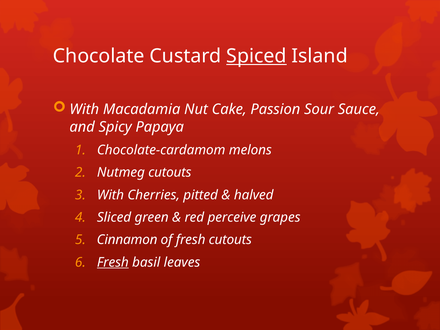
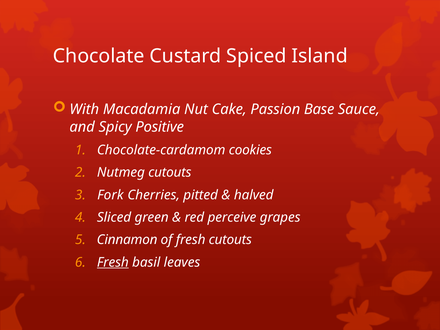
Spiced underline: present -> none
Sour: Sour -> Base
Papaya: Papaya -> Positive
melons: melons -> cookies
With at (110, 195): With -> Fork
